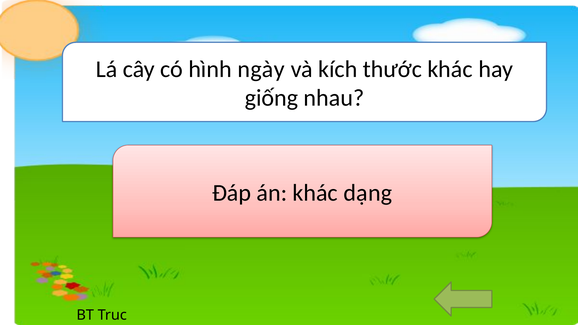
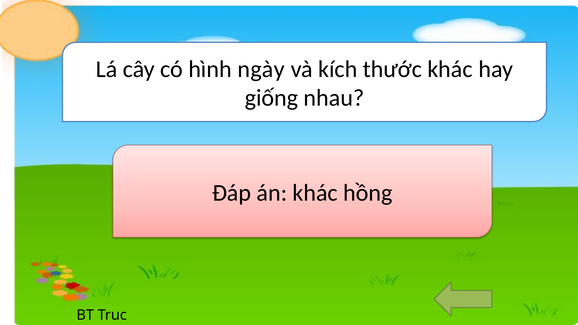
dạng: dạng -> hồng
